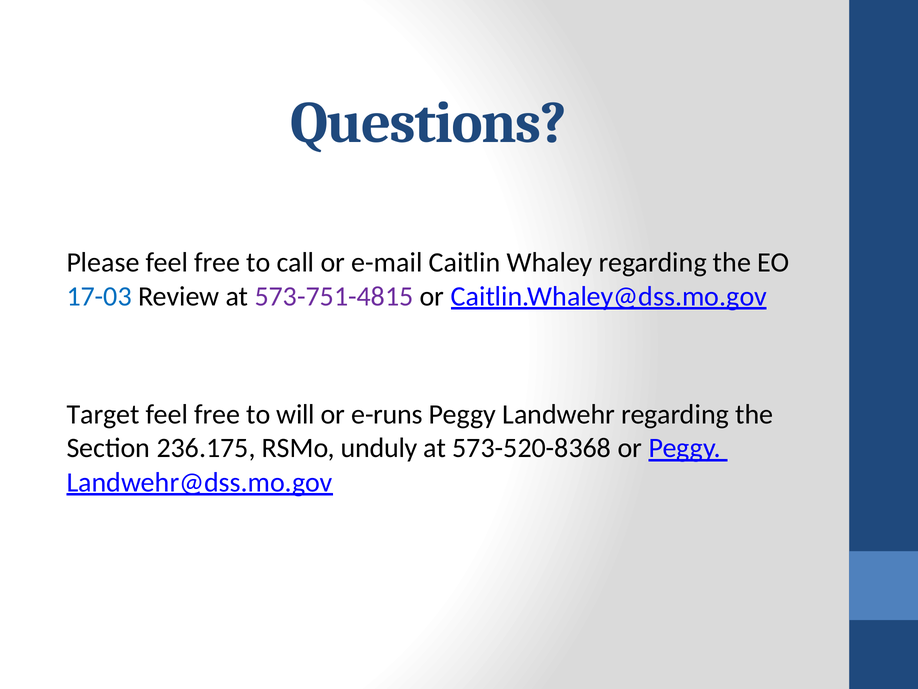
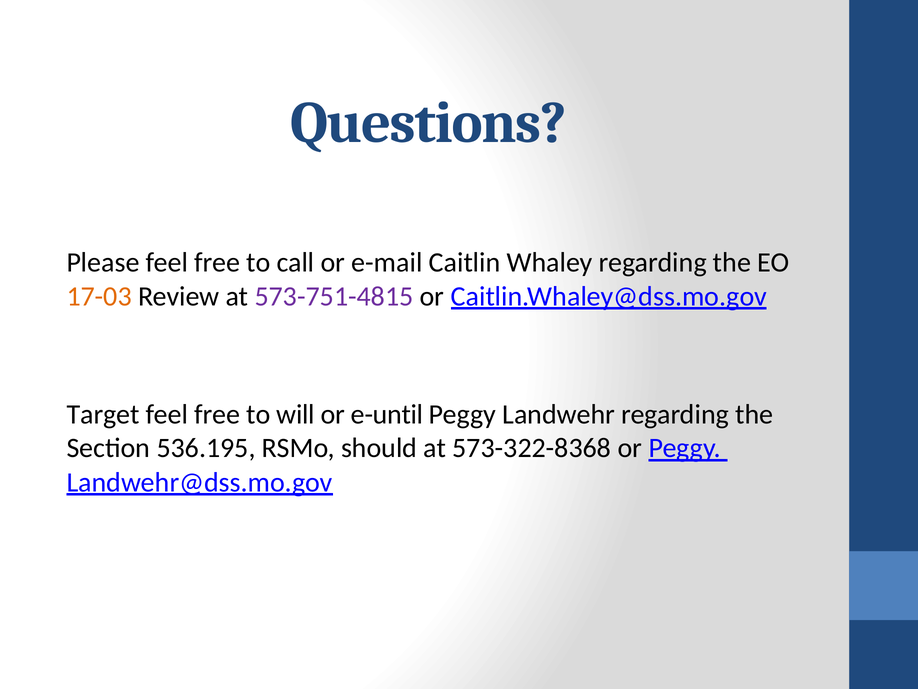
17-03 colour: blue -> orange
e-runs: e-runs -> e-until
236.175: 236.175 -> 536.195
unduly: unduly -> should
573-520-8368: 573-520-8368 -> 573-322-8368
